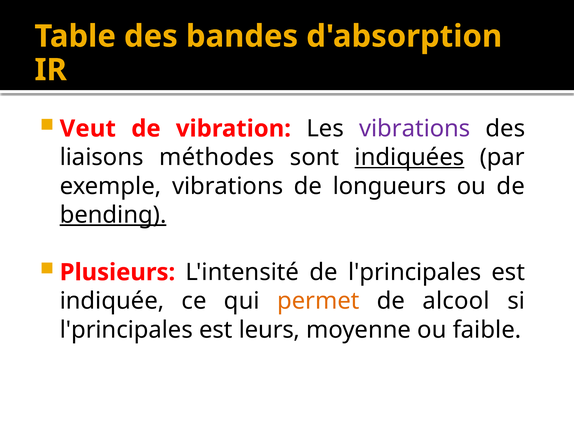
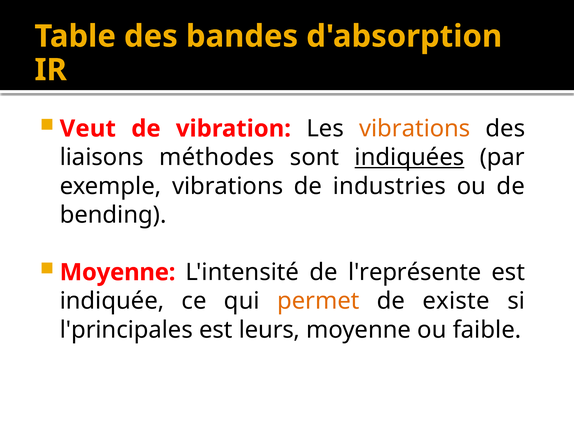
vibrations at (415, 129) colour: purple -> orange
longueurs: longueurs -> industries
bending underline: present -> none
Plusieurs at (117, 272): Plusieurs -> Moyenne
de l'principales: l'principales -> l'représente
alcool: alcool -> existe
